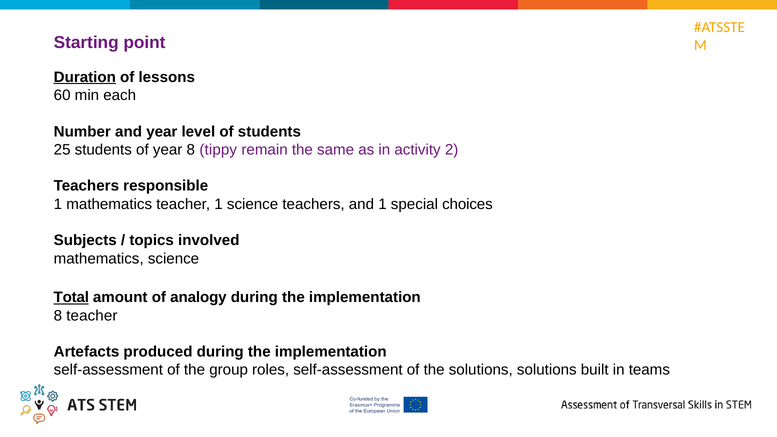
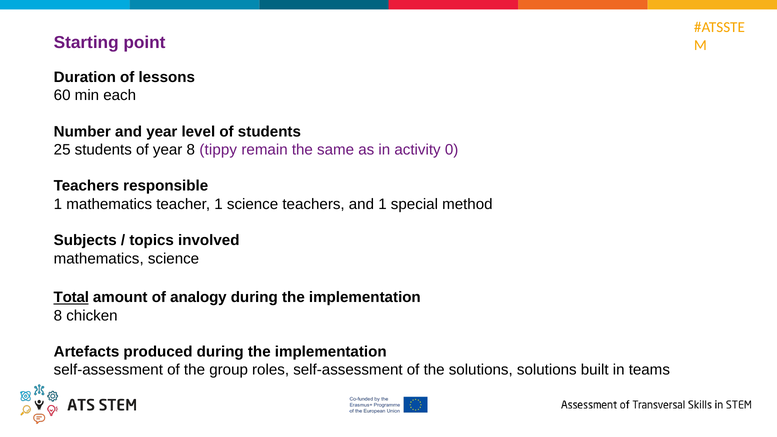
Duration underline: present -> none
2: 2 -> 0
choices: choices -> method
8 teacher: teacher -> chicken
